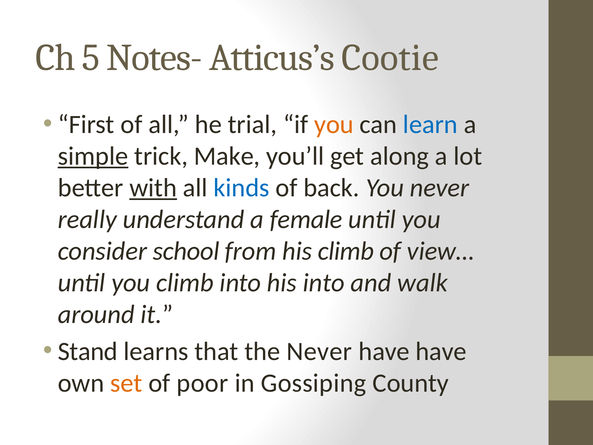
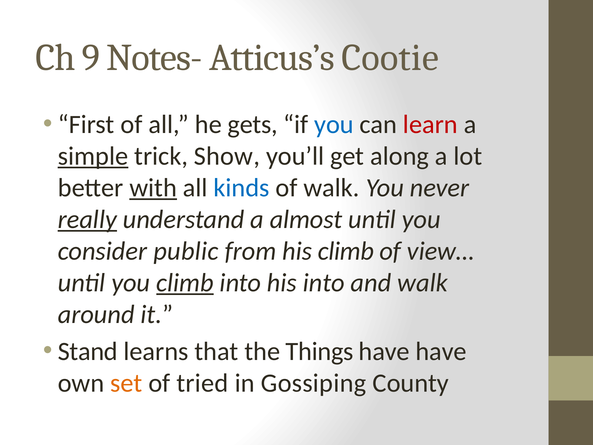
5: 5 -> 9
trial: trial -> gets
you at (334, 124) colour: orange -> blue
learn colour: blue -> red
Make: Make -> Show
of back: back -> walk
really underline: none -> present
female: female -> almost
school: school -> public
climb at (185, 283) underline: none -> present
the Never: Never -> Things
poor: poor -> tried
